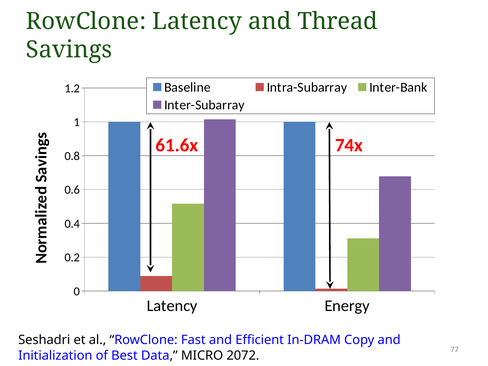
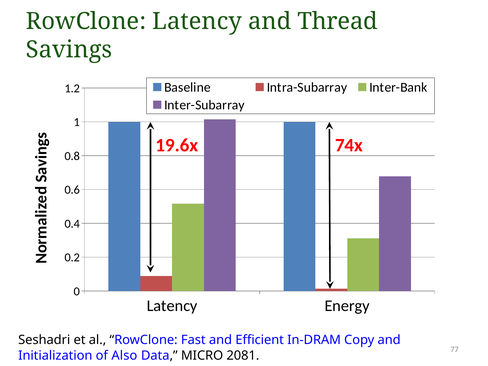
61.6x: 61.6x -> 19.6x
Best: Best -> Also
2072: 2072 -> 2081
